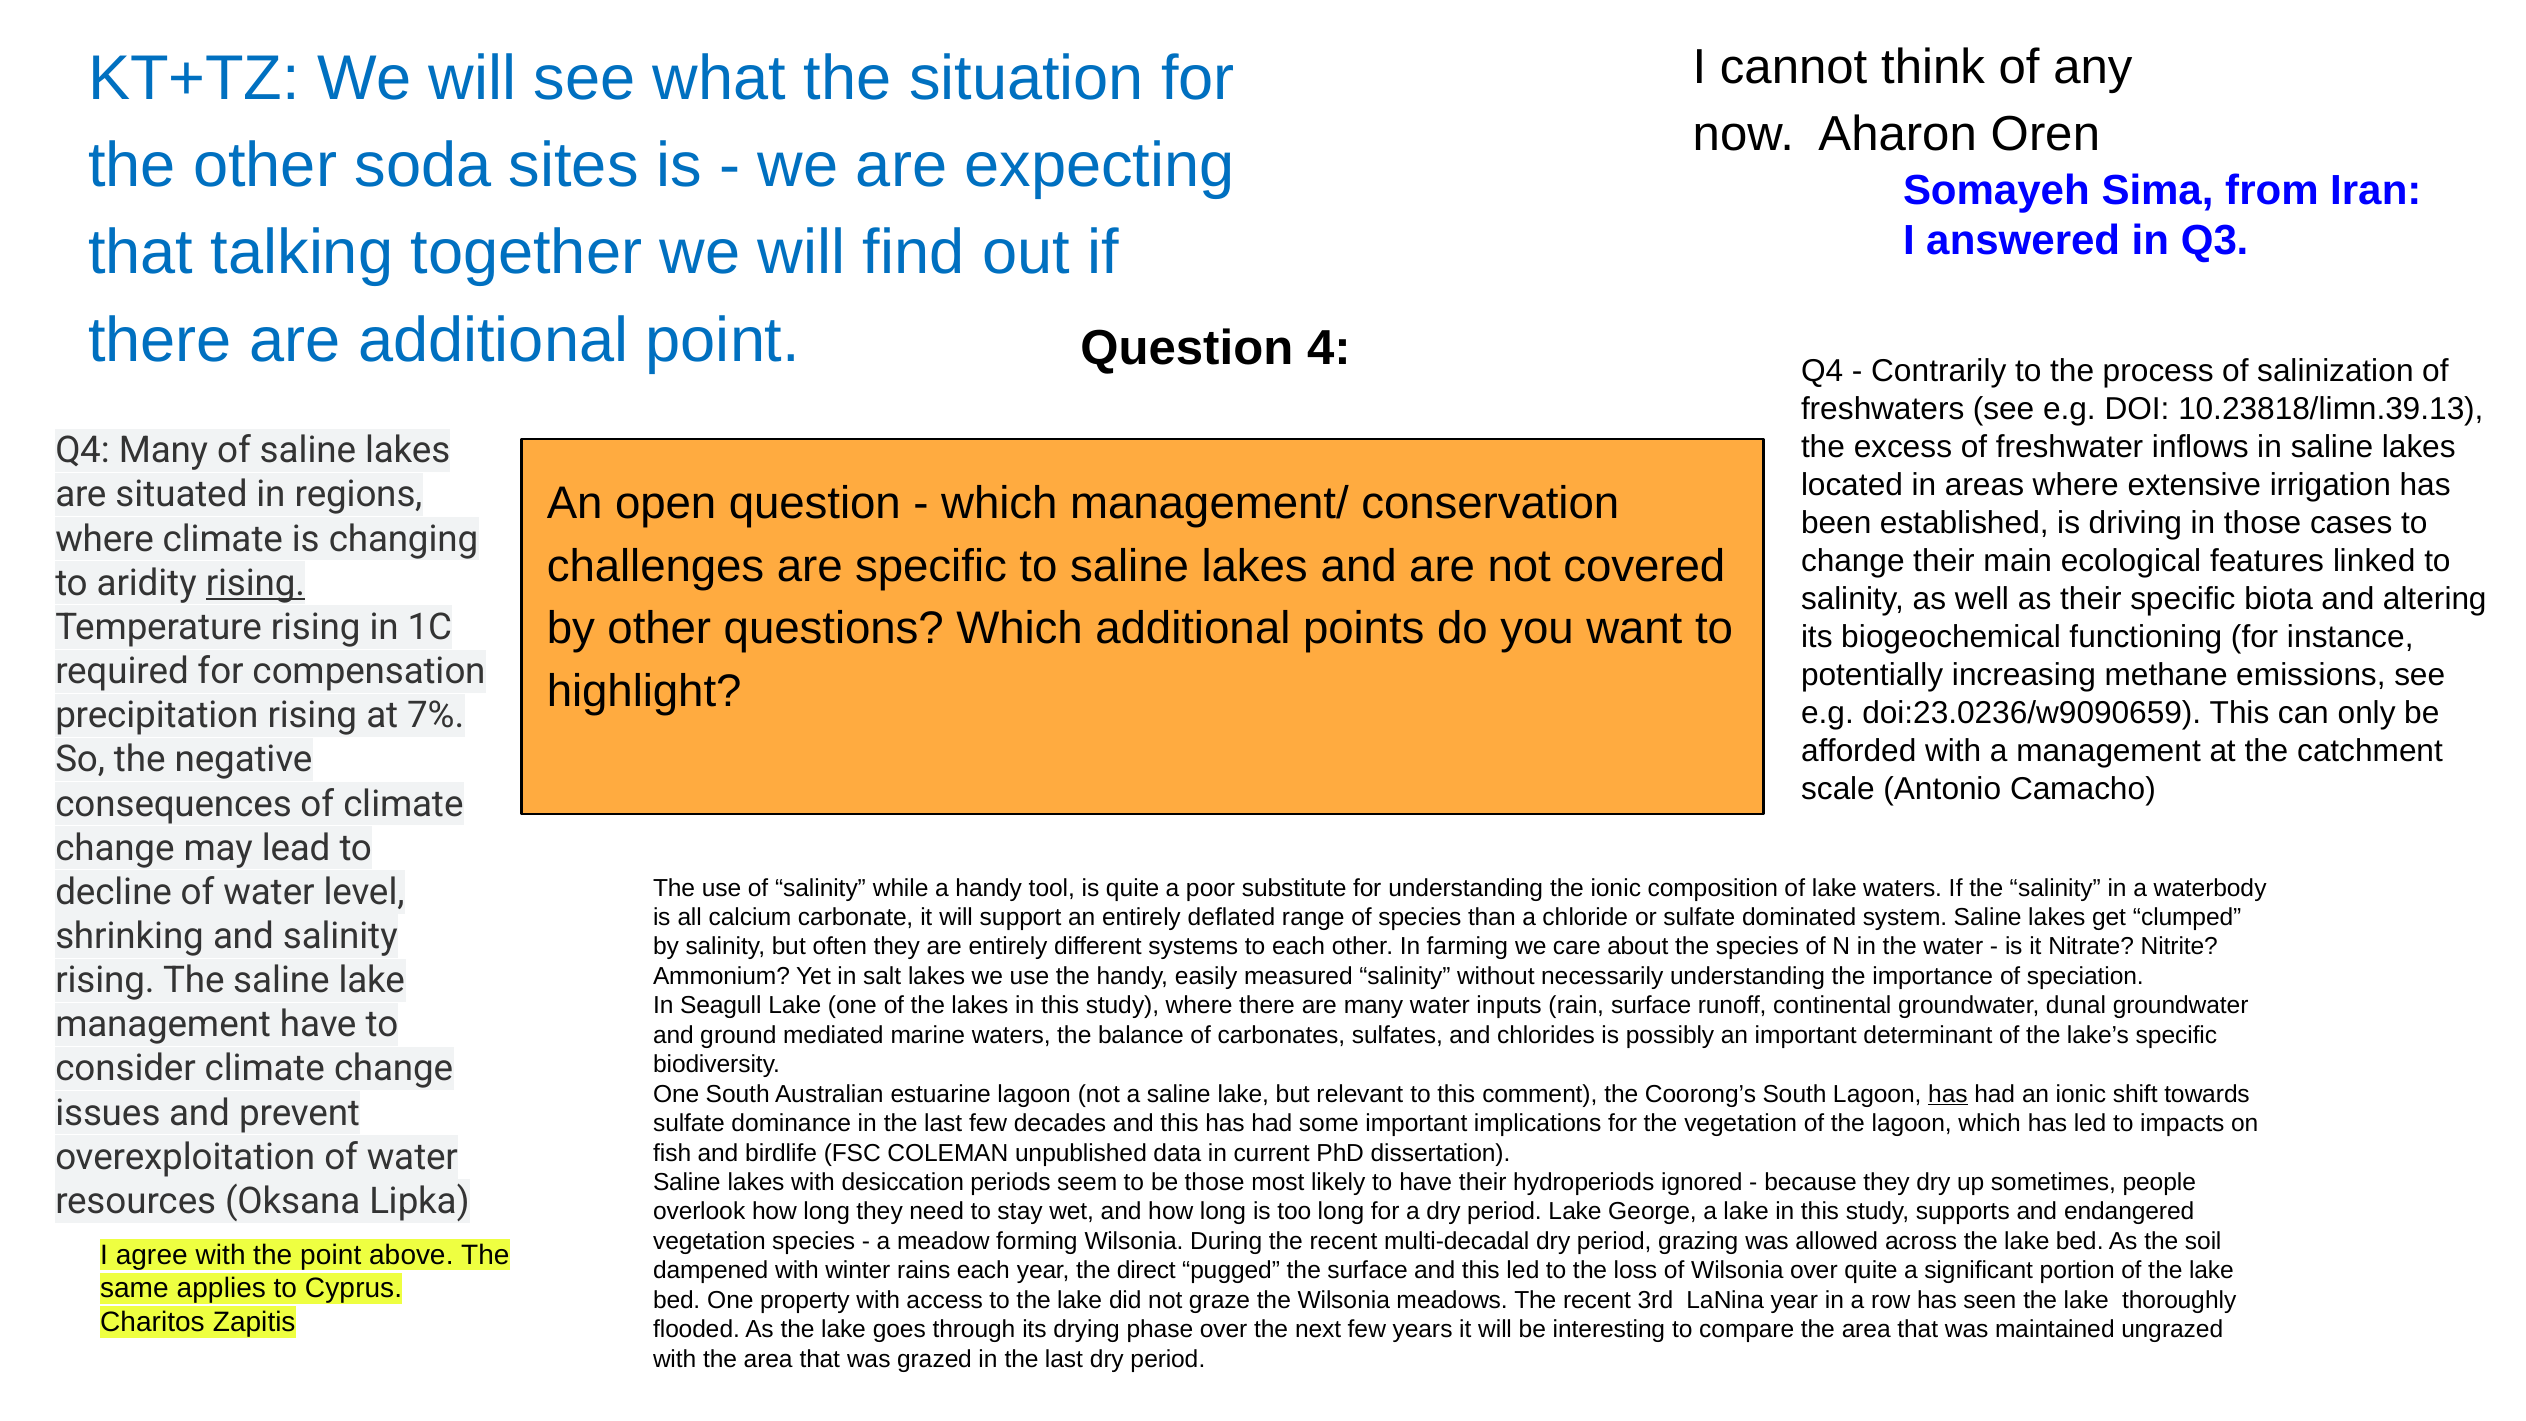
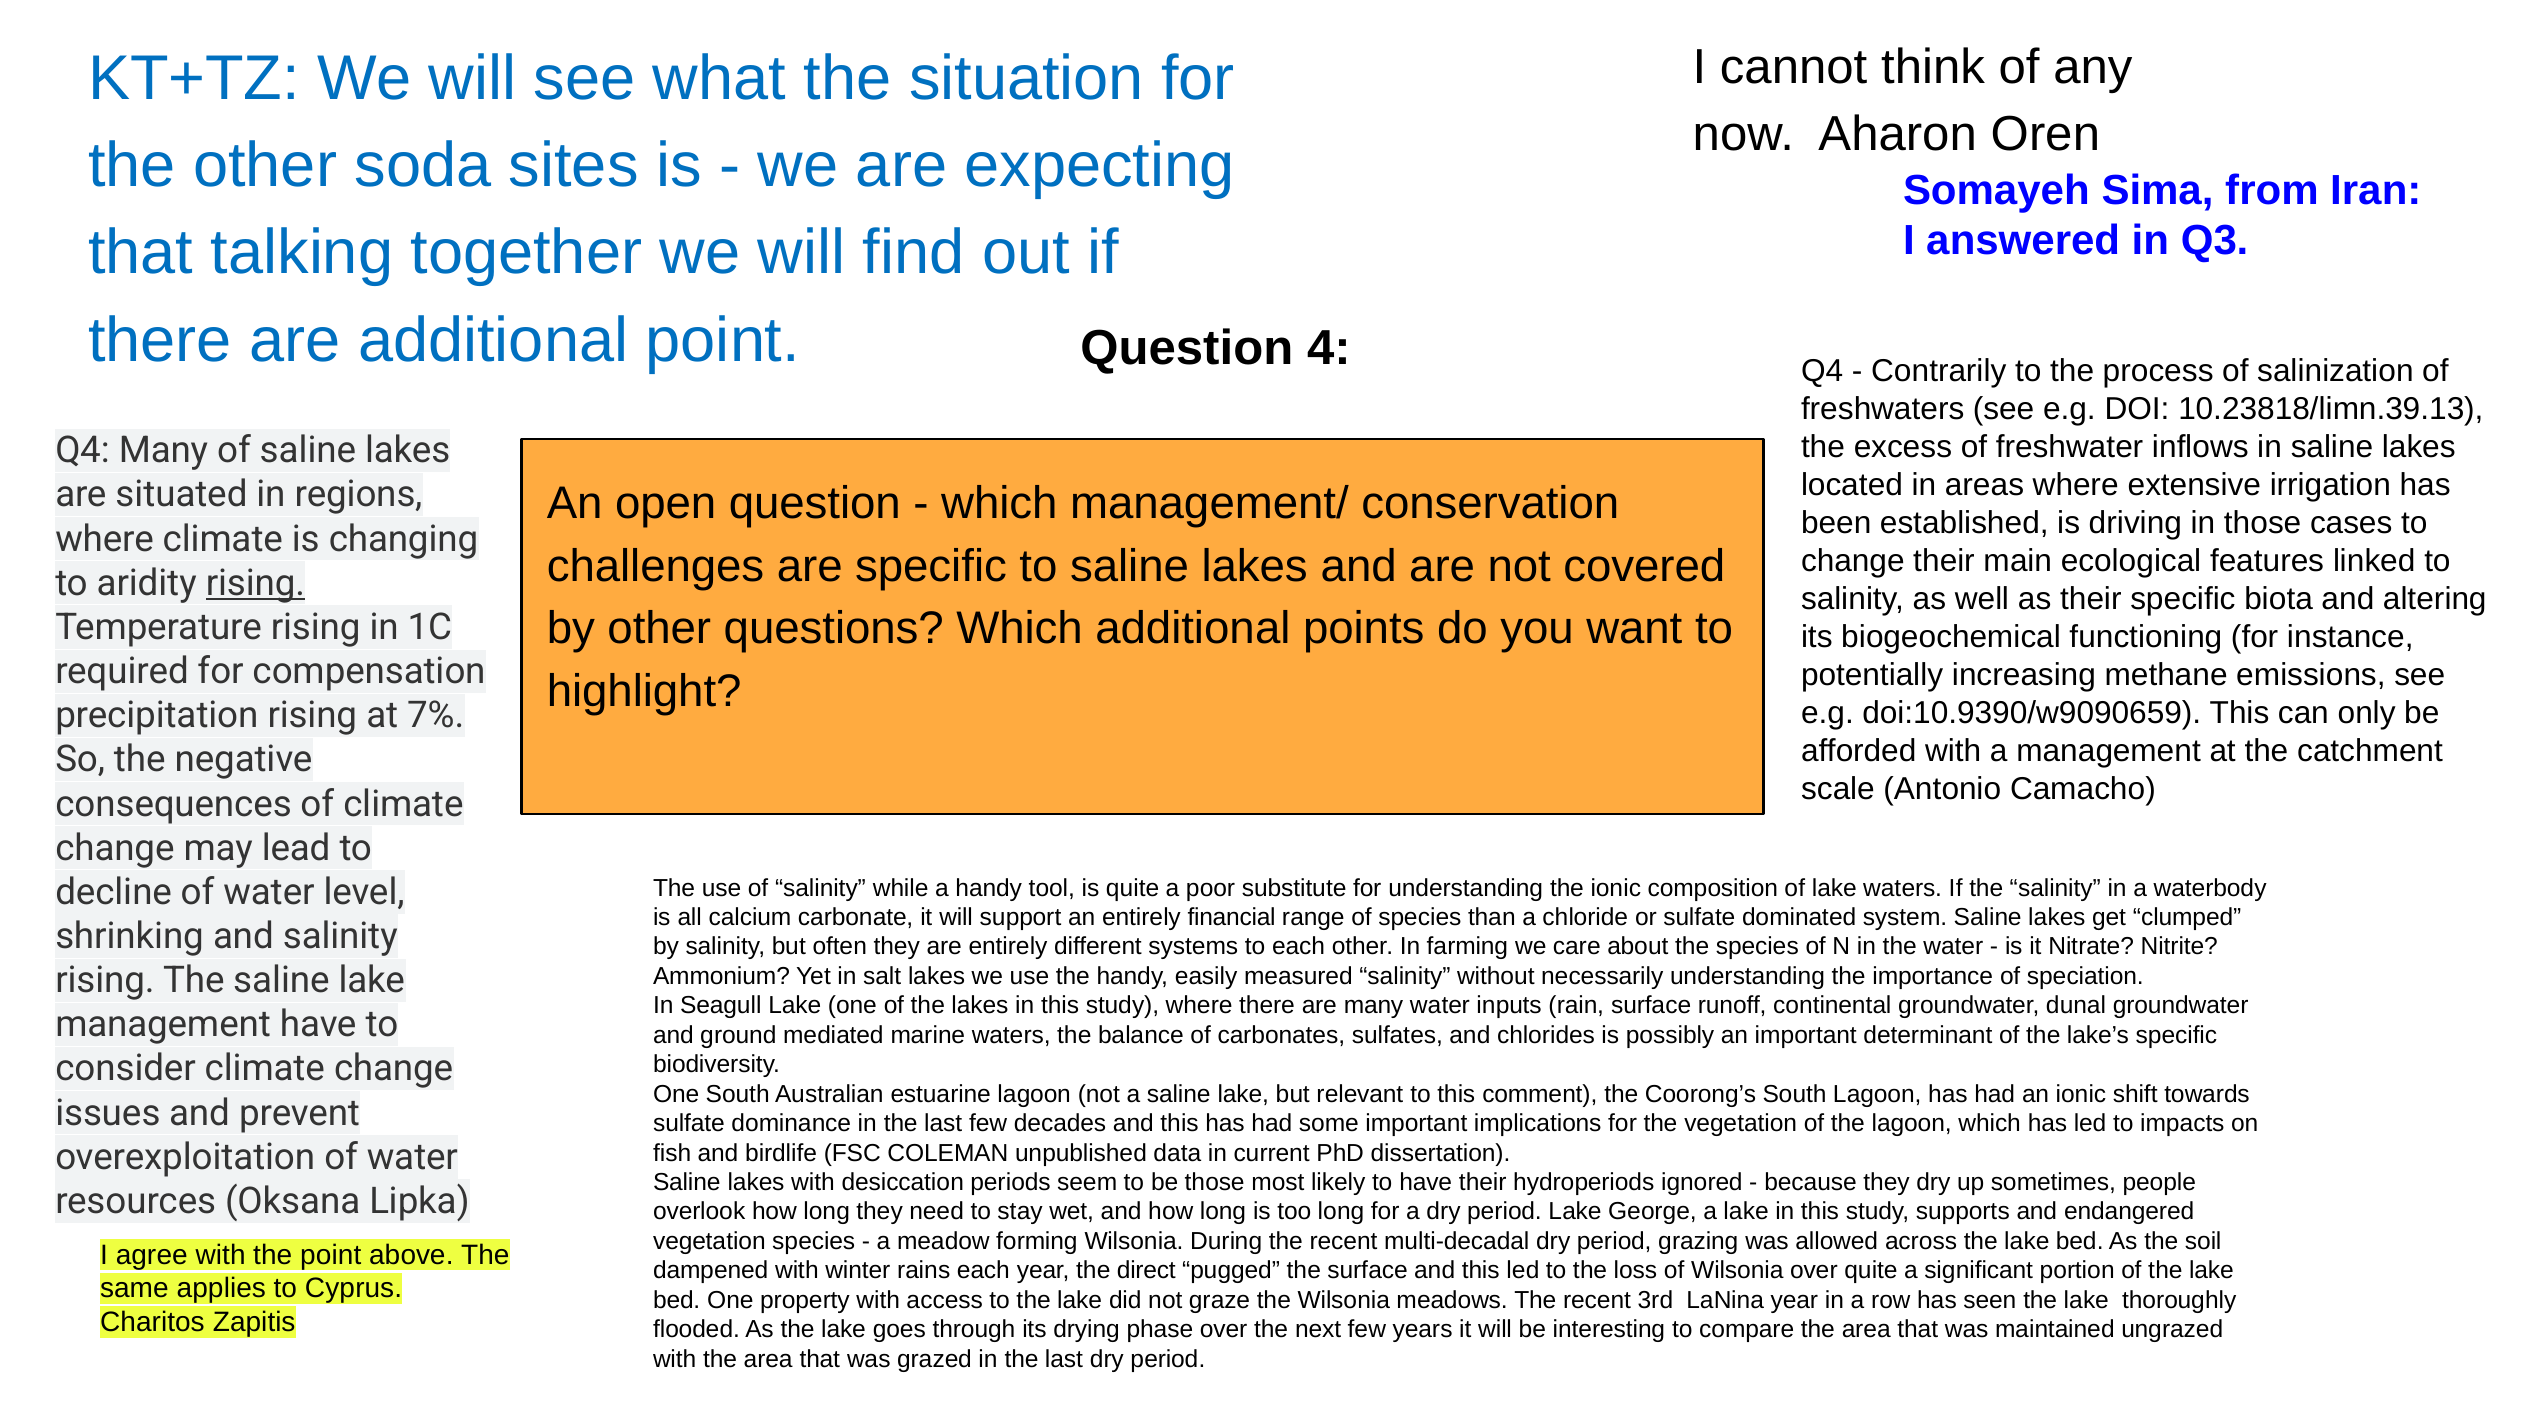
doi:23.0236/w9090659: doi:23.0236/w9090659 -> doi:10.9390/w9090659
deflated: deflated -> financial
has at (1948, 1094) underline: present -> none
